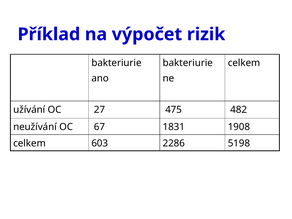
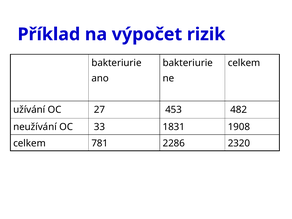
475: 475 -> 453
67: 67 -> 33
603: 603 -> 781
5198: 5198 -> 2320
